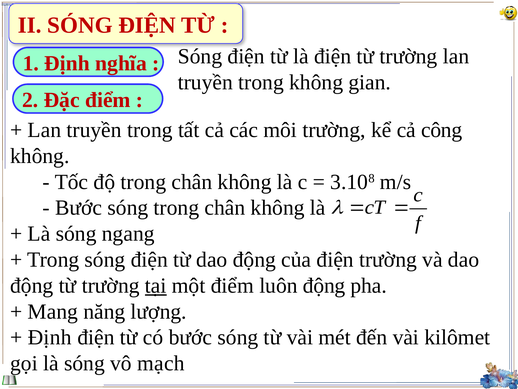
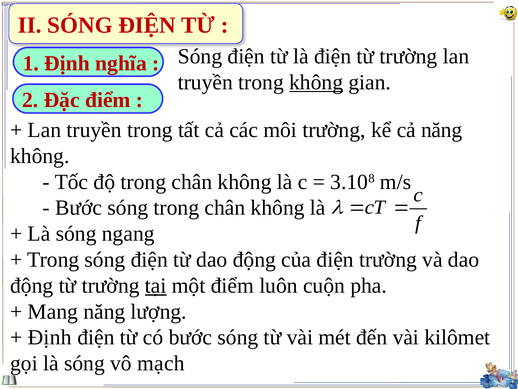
không at (316, 82) underline: none -> present
cả công: công -> năng
luôn động: động -> cuộn
